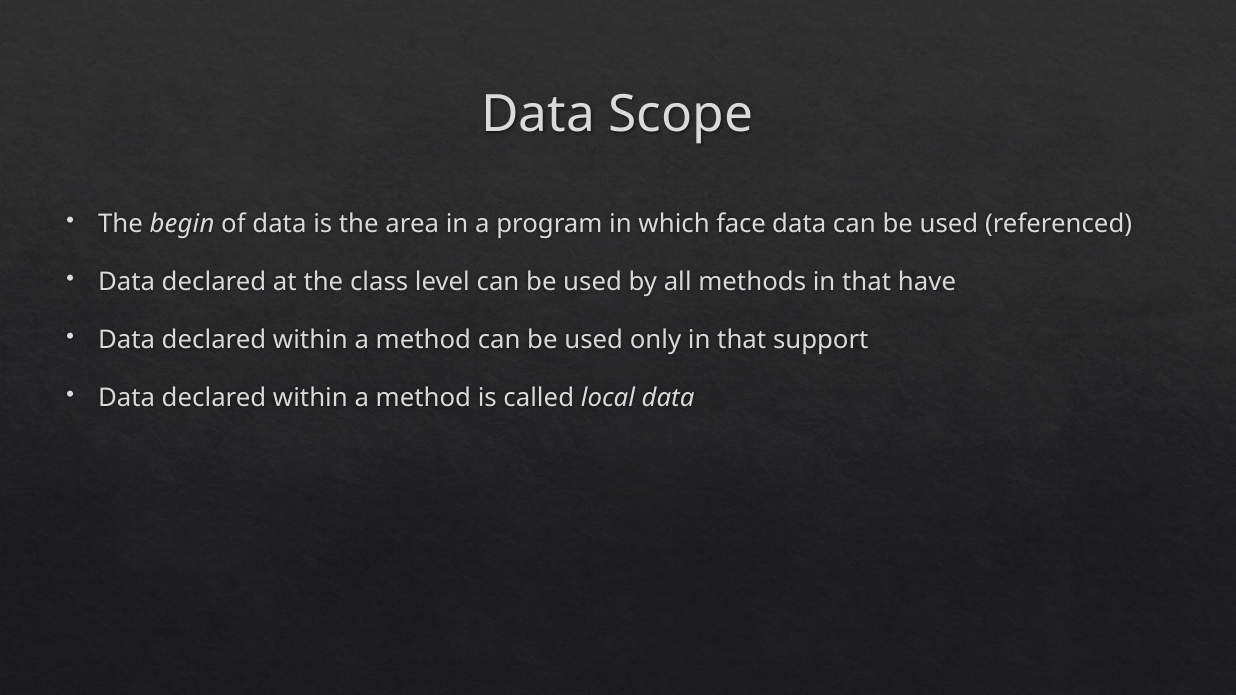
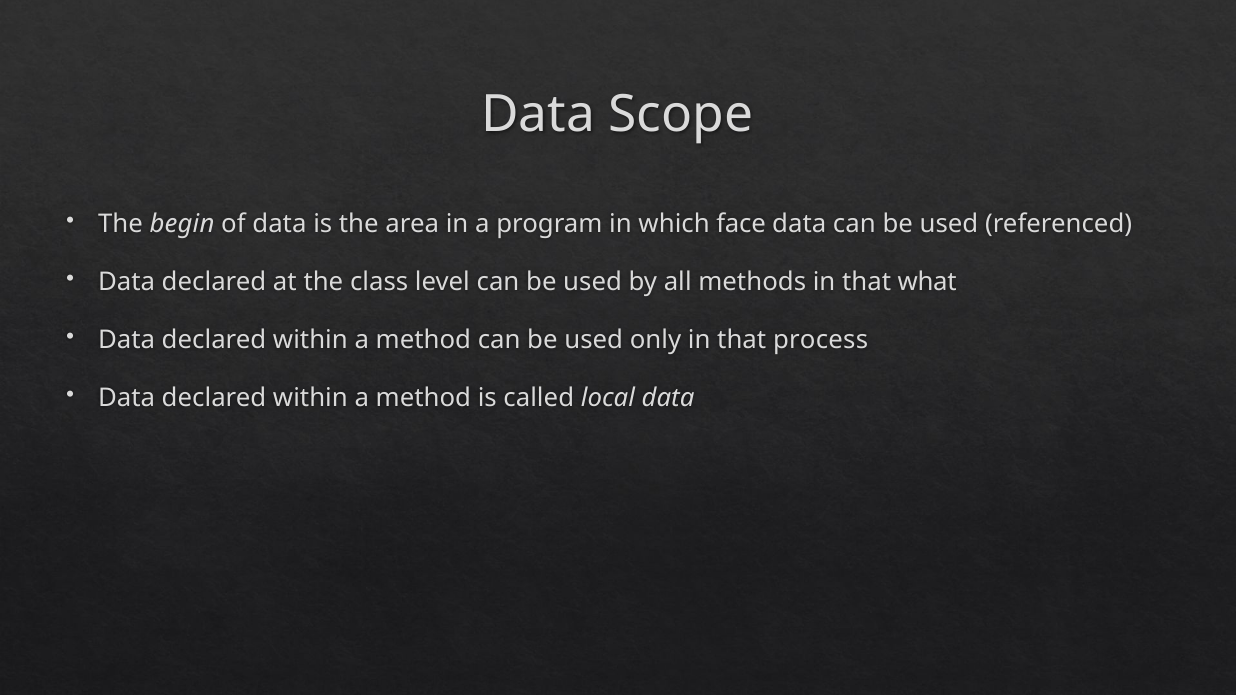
have: have -> what
support: support -> process
